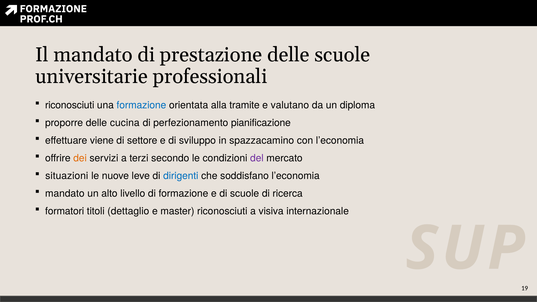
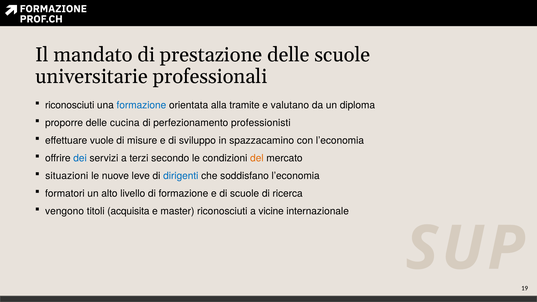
pianificazione: pianificazione -> professionisti
viene: viene -> vuole
settore: settore -> misure
dei colour: orange -> blue
del colour: purple -> orange
mandato at (65, 193): mandato -> formatori
formatori: formatori -> vengono
dettaglio: dettaglio -> acquisita
visiva: visiva -> vicine
